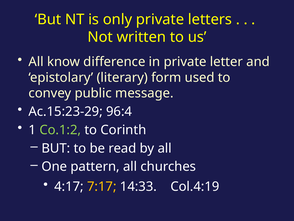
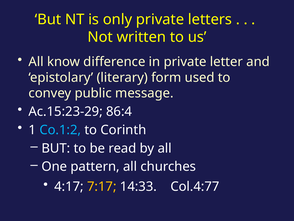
96:4: 96:4 -> 86:4
Co.1:2 colour: light green -> light blue
Col.4:19: Col.4:19 -> Col.4:77
